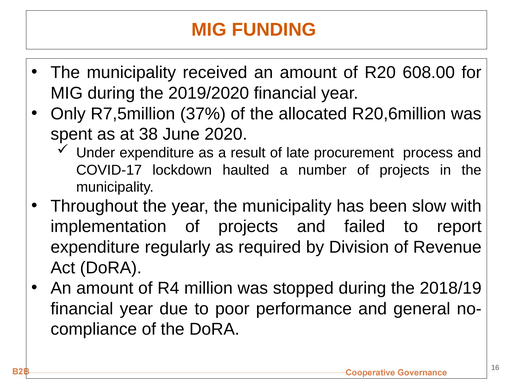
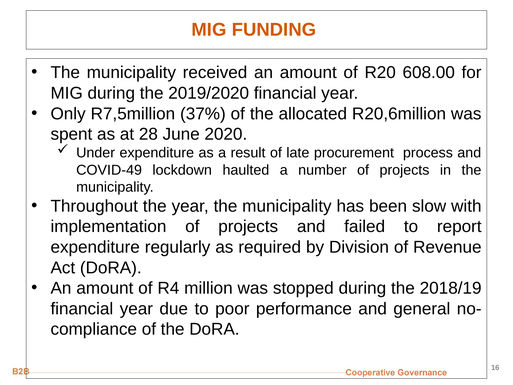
38: 38 -> 28
COVID-17: COVID-17 -> COVID-49
